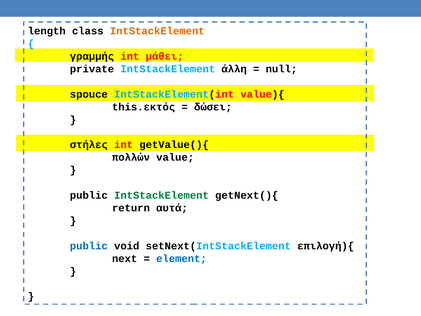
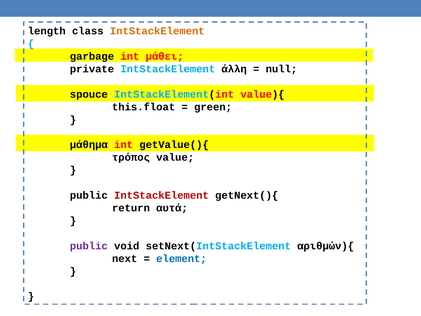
γραμμής: γραμμής -> garbage
this.εκτός: this.εκτός -> this.float
δώσει: δώσει -> green
στήλες: στήλες -> μάθημα
πολλών: πολλών -> τρόπος
IntStackElement at (161, 195) colour: green -> red
public at (89, 246) colour: blue -> purple
επιλογή){: επιλογή){ -> αριθμών){
